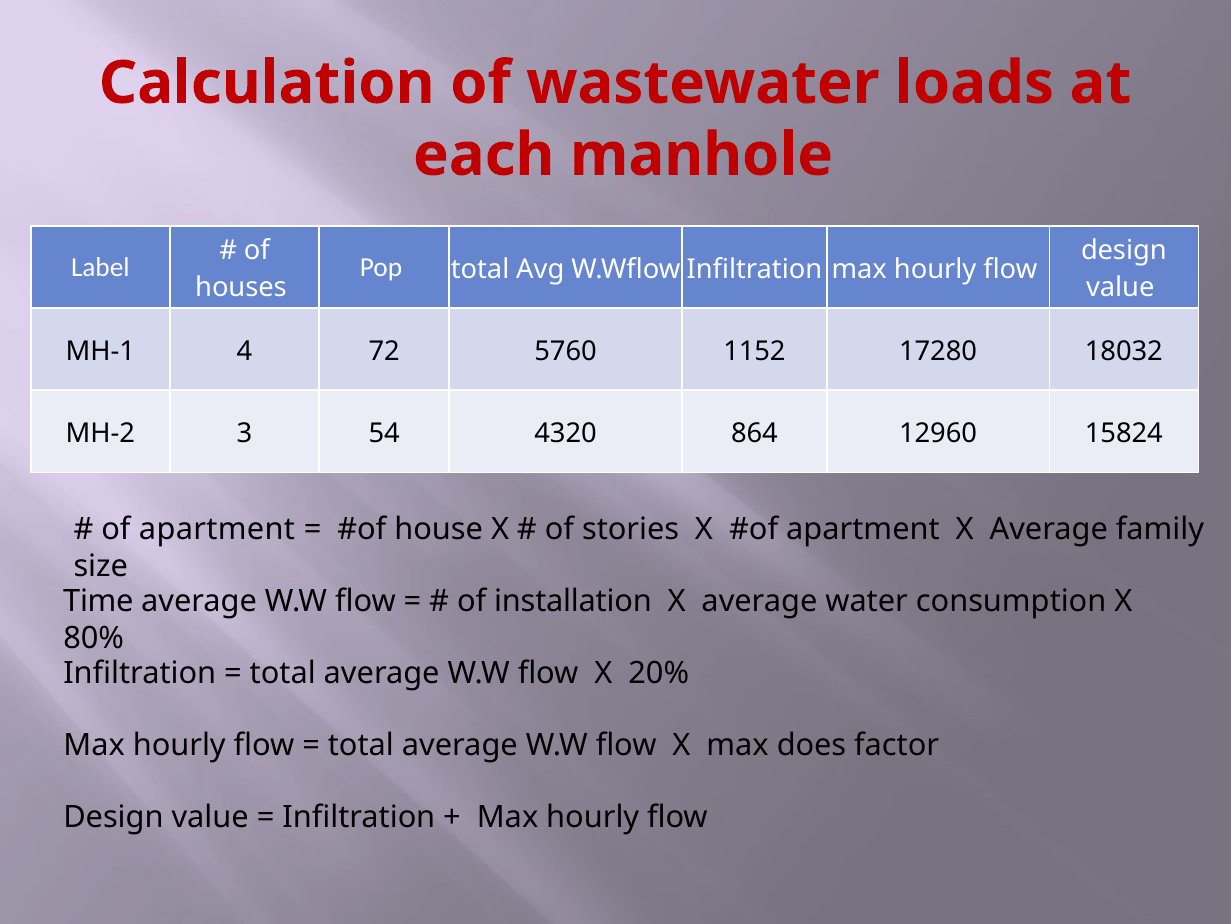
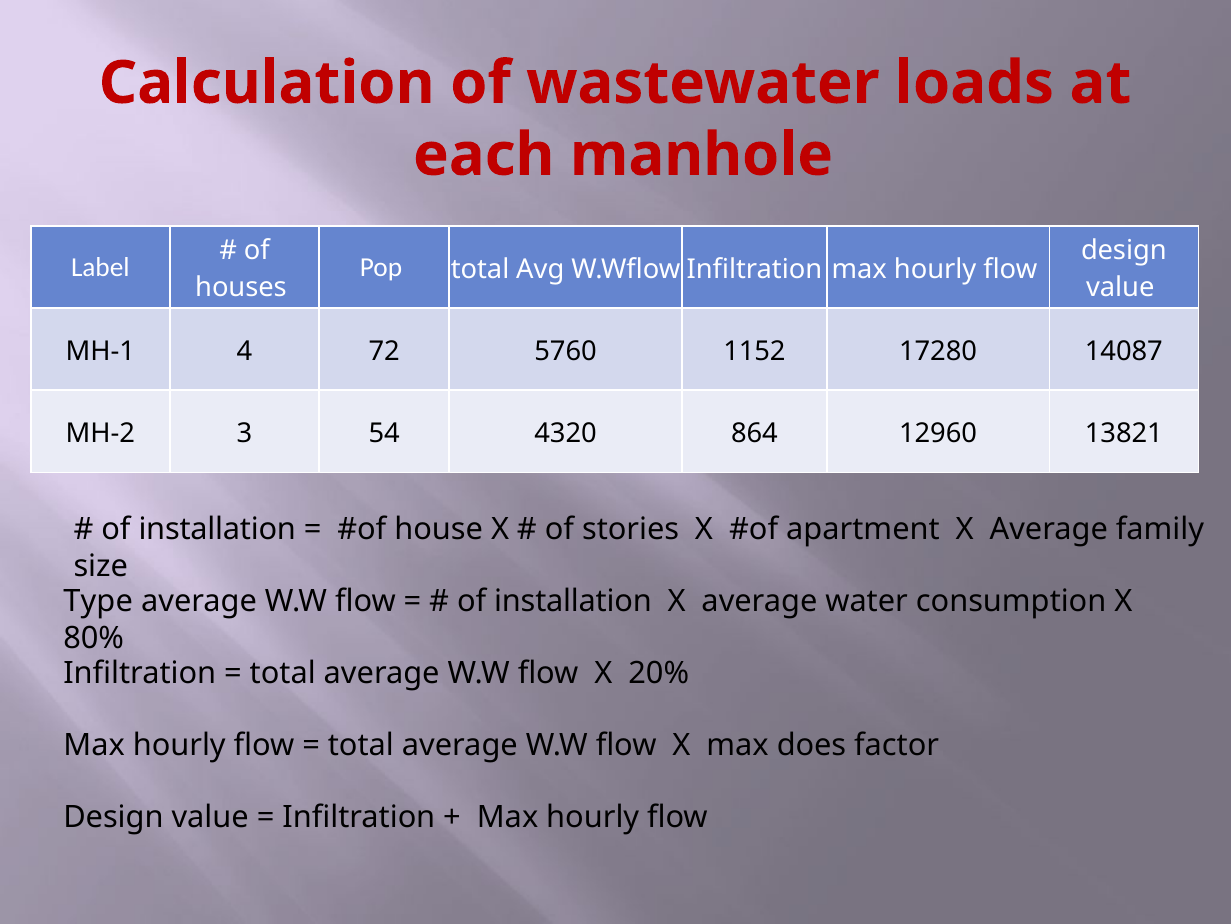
18032: 18032 -> 14087
15824: 15824 -> 13821
apartment at (217, 529): apartment -> installation
Time: Time -> Type
